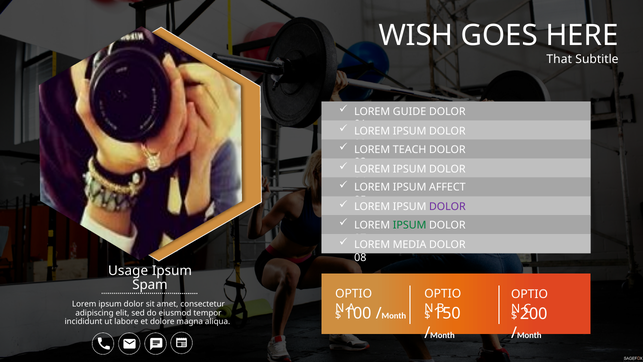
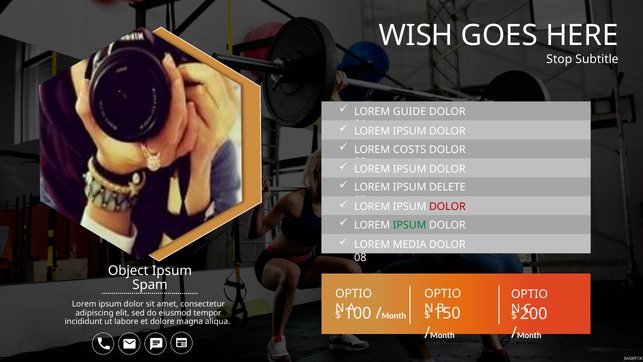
That: That -> Stop
TEACH: TEACH -> COSTS
AFFECT: AFFECT -> DELETE
DOLOR at (447, 207) colour: purple -> red
Usage: Usage -> Object
